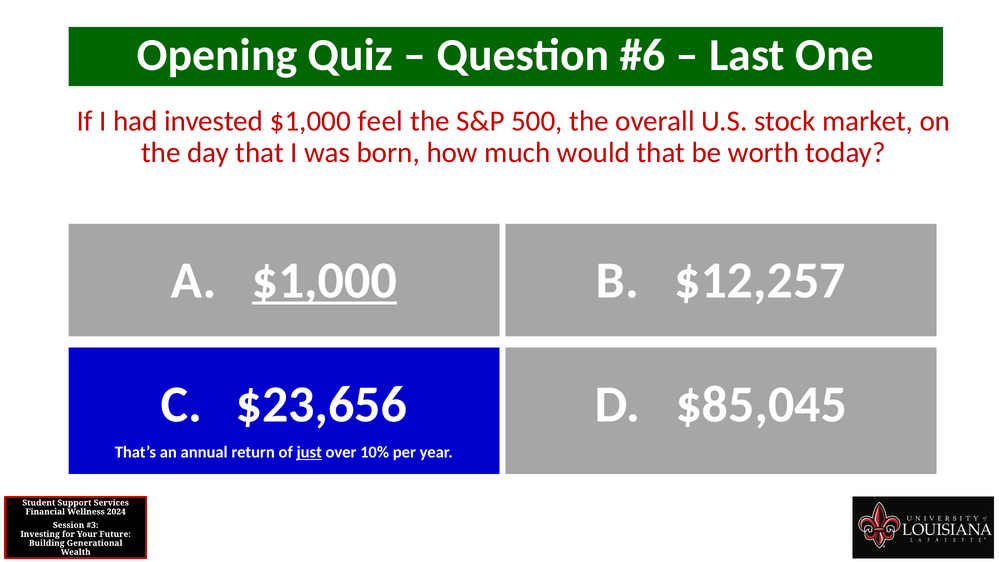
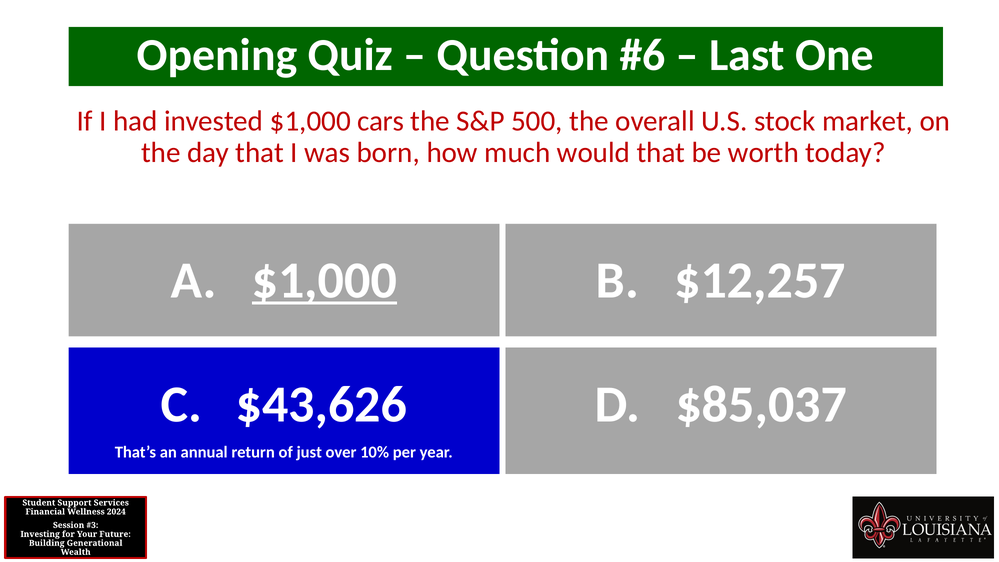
feel: feel -> cars
$23,656: $23,656 -> $43,626
$85,045: $85,045 -> $85,037
just underline: present -> none
